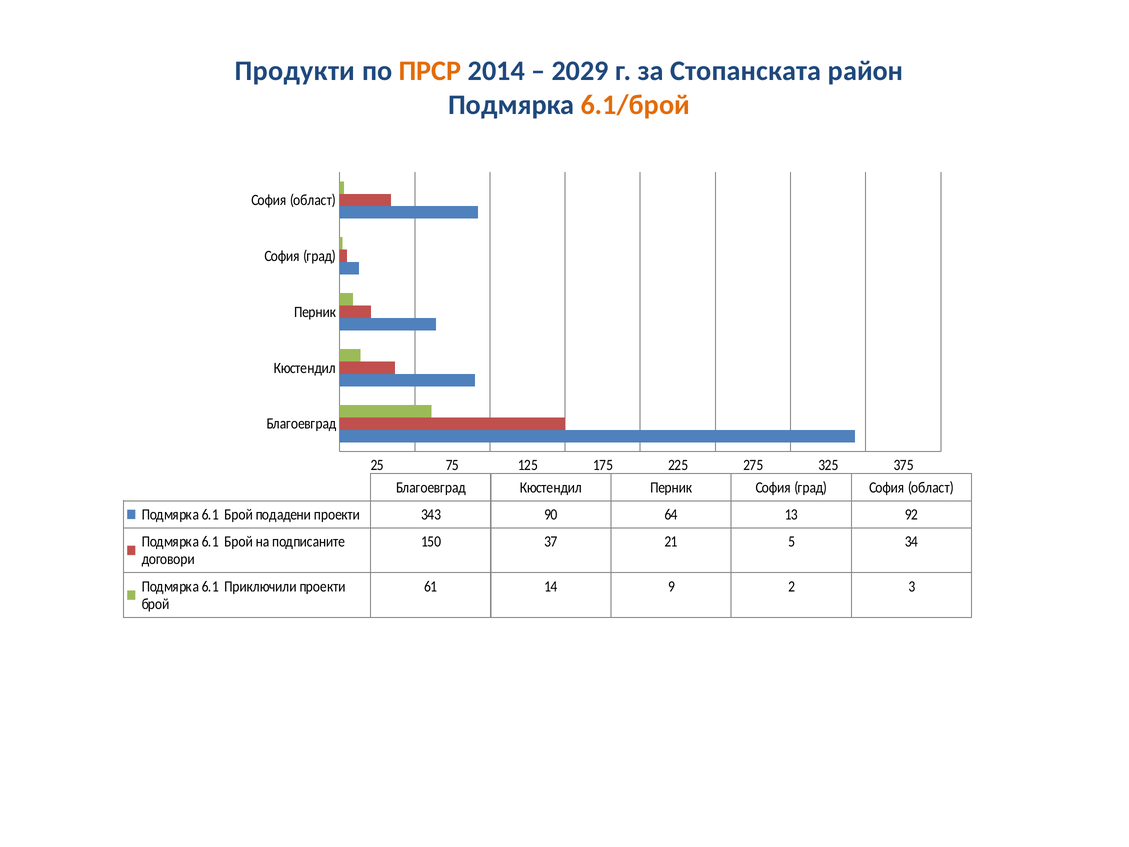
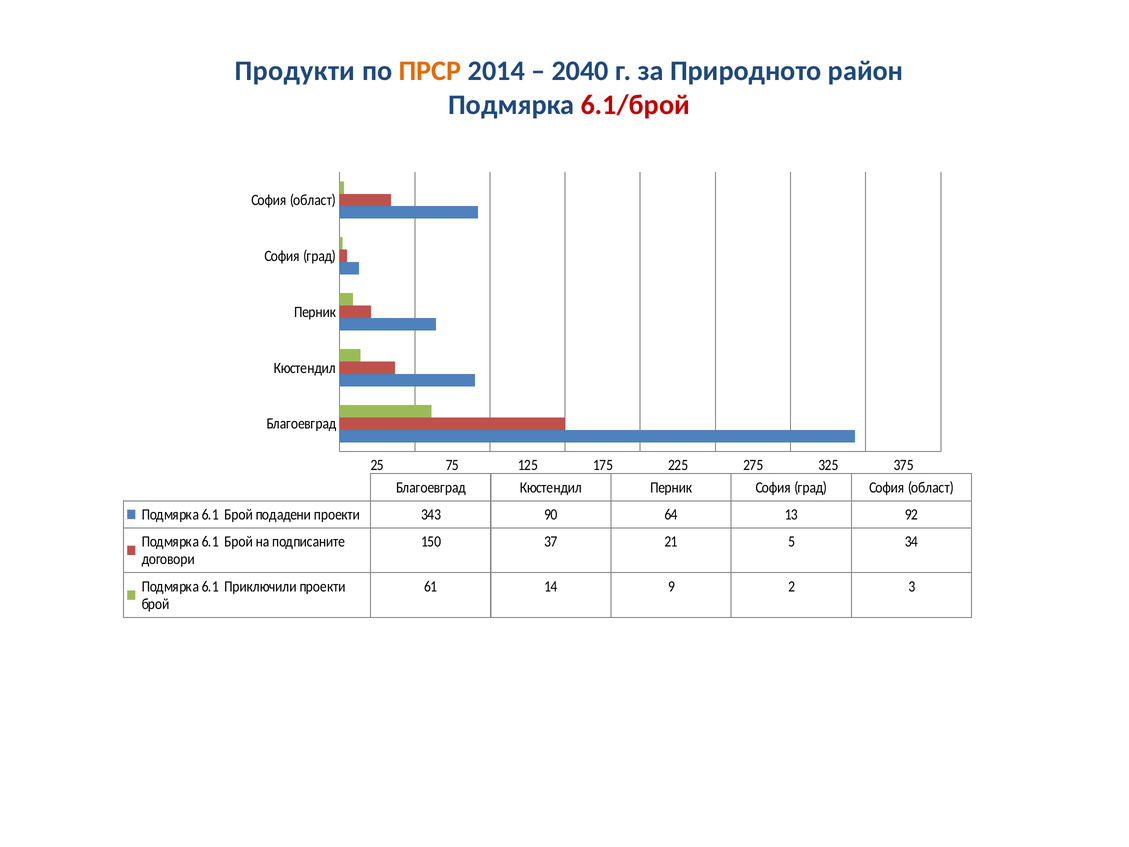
2029: 2029 -> 2040
Стопанската: Стопанската -> Природното
6.1/брой colour: orange -> red
